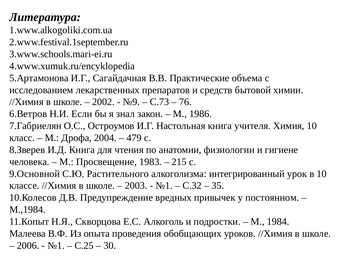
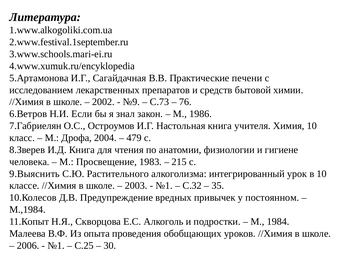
объема: объема -> печени
9.Основной: 9.Основной -> 9.Выяснить
